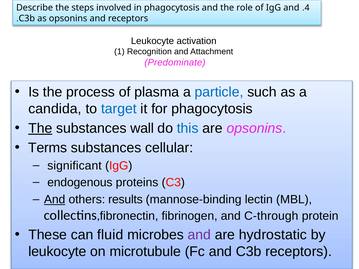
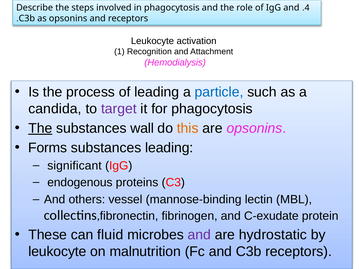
Predominate: Predominate -> Hemodialysis
of plasma: plasma -> leading
target colour: blue -> purple
this colour: blue -> orange
Terms: Terms -> Forms
substances cellular: cellular -> leading
And at (55, 200) underline: present -> none
results: results -> vessel
C-through: C-through -> C-exudate
microtubule: microtubule -> malnutrition
